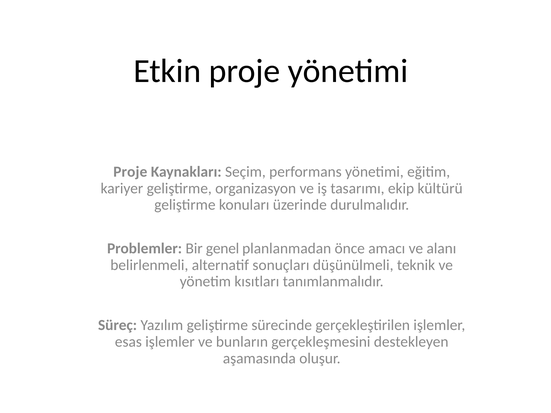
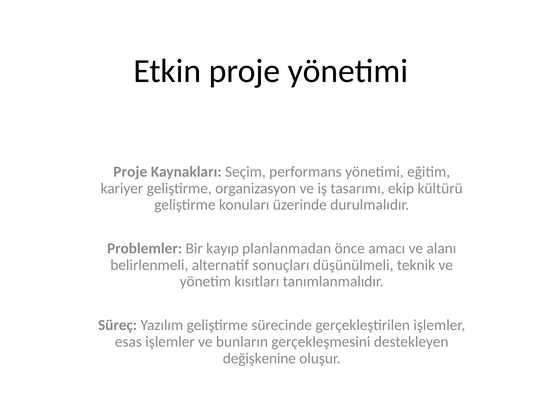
genel: genel -> kayıp
aşamasında: aşamasında -> değişkenine
